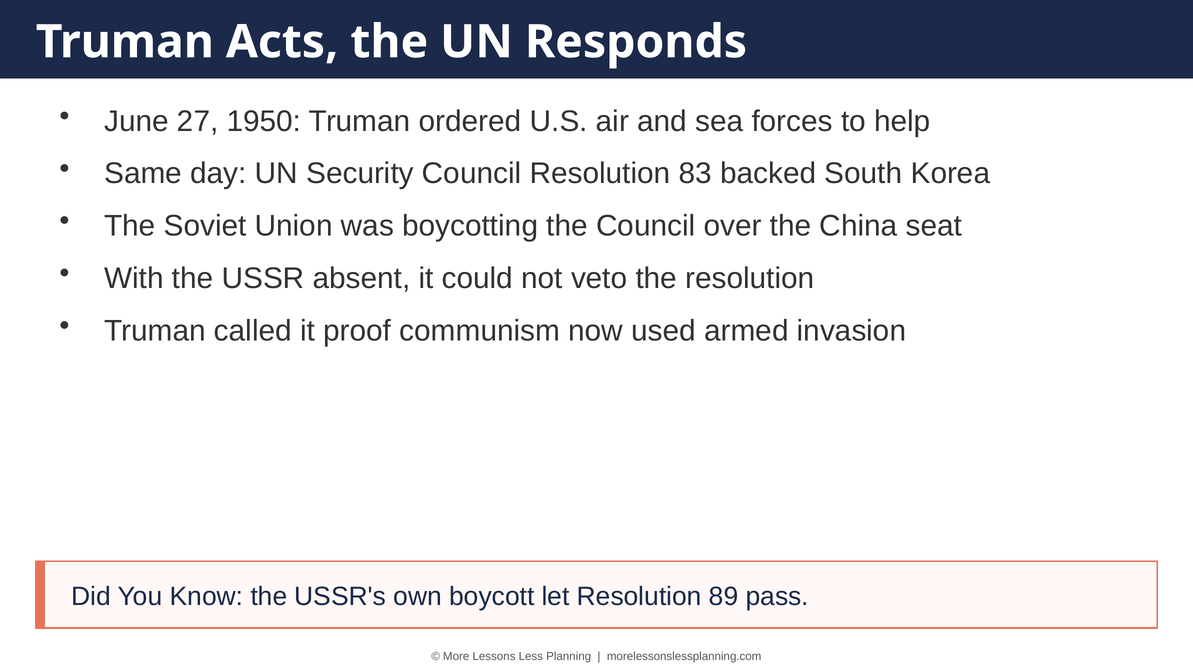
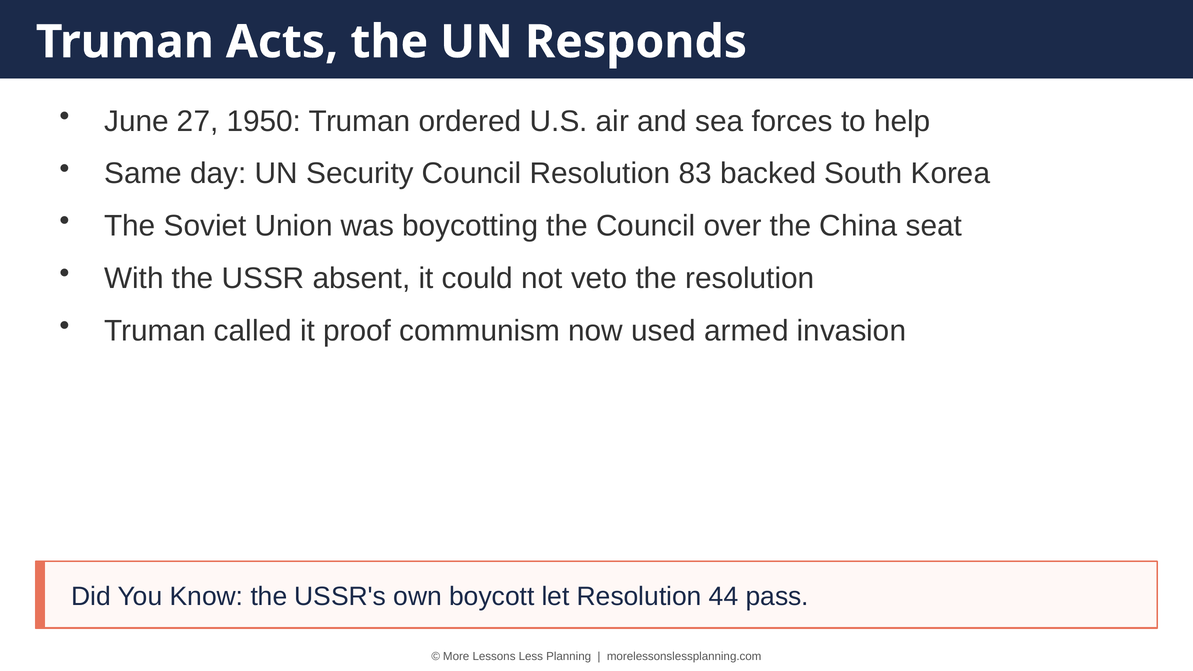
89: 89 -> 44
